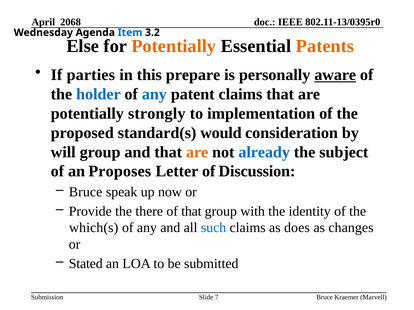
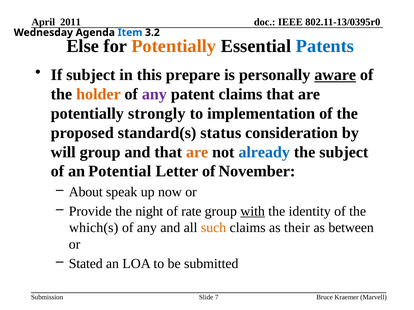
2068: 2068 -> 2011
Patents colour: orange -> blue
If parties: parties -> subject
holder colour: blue -> orange
any at (154, 94) colour: blue -> purple
would: would -> status
Proposes: Proposes -> Potential
Discussion: Discussion -> November
Bruce at (86, 192): Bruce -> About
there: there -> night
of that: that -> rate
with underline: none -> present
such colour: blue -> orange
does: does -> their
changes: changes -> between
